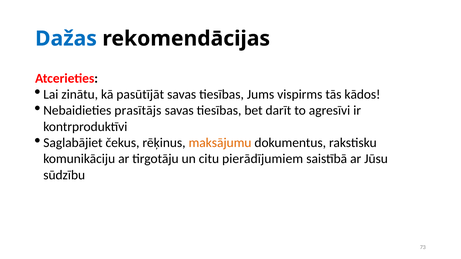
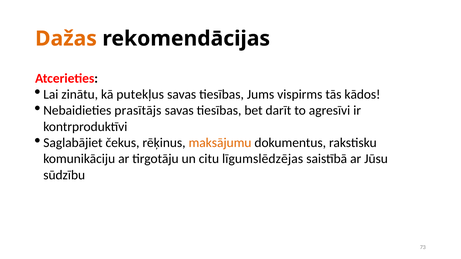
Dažas colour: blue -> orange
pasūtījāt: pasūtījāt -> putekļus
pierādījumiem: pierādījumiem -> līgumslēdzējas
